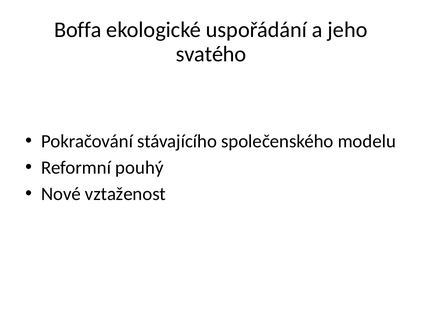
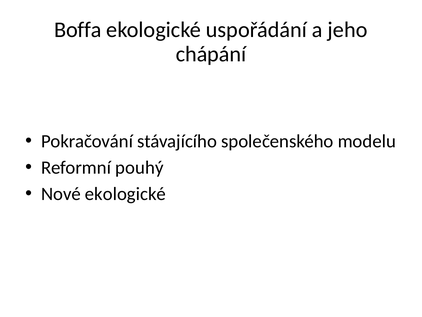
svatého: svatého -> chápání
Nové vztaženost: vztaženost -> ekologické
